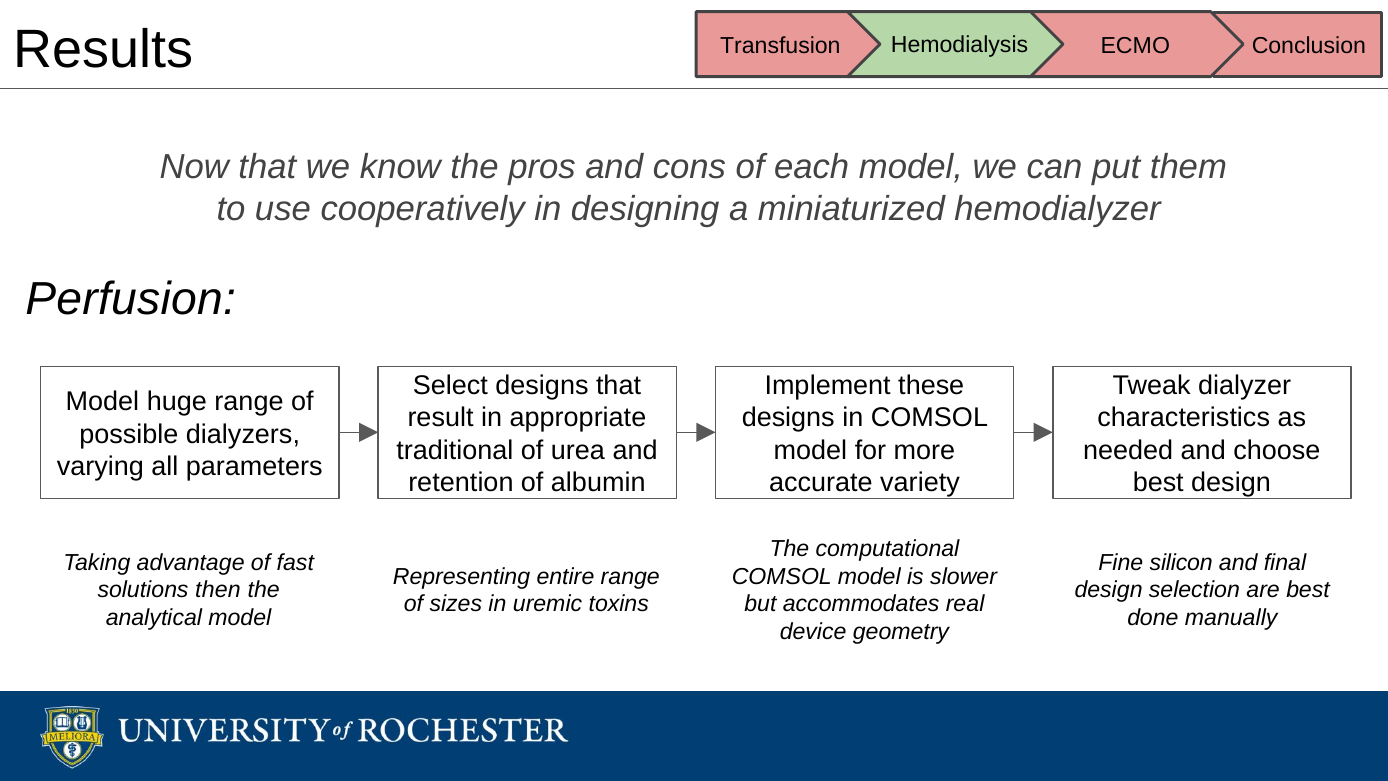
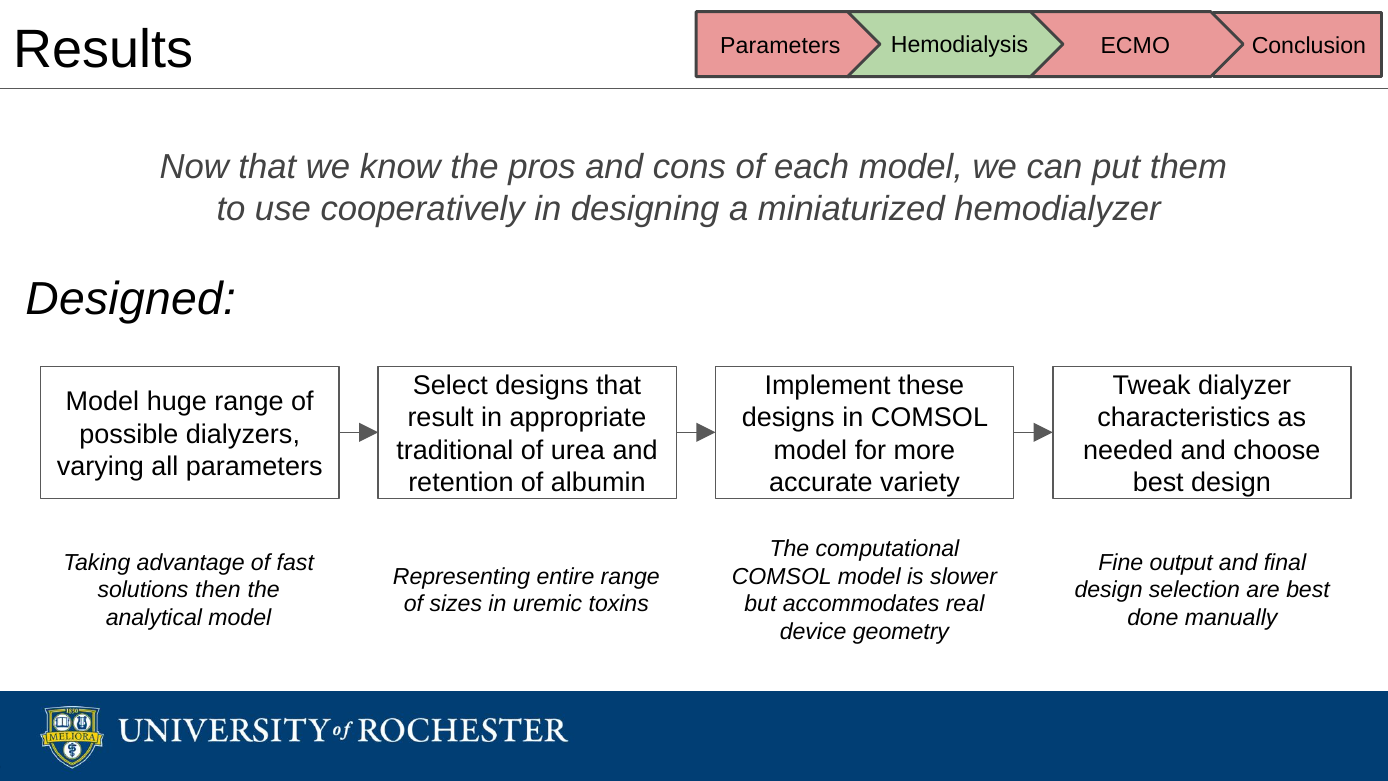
Transfusion at (780, 46): Transfusion -> Parameters
Perfusion: Perfusion -> Designed
silicon: silicon -> output
